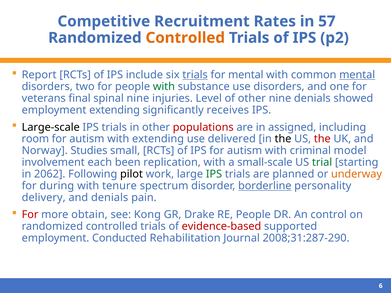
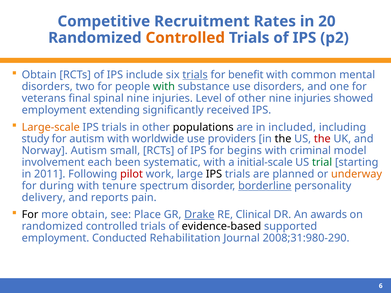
57: 57 -> 20
Report at (39, 75): Report -> Obtain
for mental: mental -> benefit
mental at (357, 75) underline: present -> none
denials at (312, 98): denials -> injuries
receives: receives -> received
Large-scale colour: black -> orange
populations colour: red -> black
assigned: assigned -> included
room: room -> study
with extending: extending -> worldwide
delivered: delivered -> providers
Norway Studies: Studies -> Autism
IPS for autism: autism -> begins
replication: replication -> systematic
small-scale: small-scale -> initial-scale
2062: 2062 -> 2011
pilot colour: black -> red
IPS at (214, 174) colour: green -> black
and denials: denials -> reports
For at (30, 215) colour: red -> black
Kong: Kong -> Place
Drake underline: none -> present
RE People: People -> Clinical
control: control -> awards
evidence-based colour: red -> black
2008;31:287-290: 2008;31:287-290 -> 2008;31:980-290
